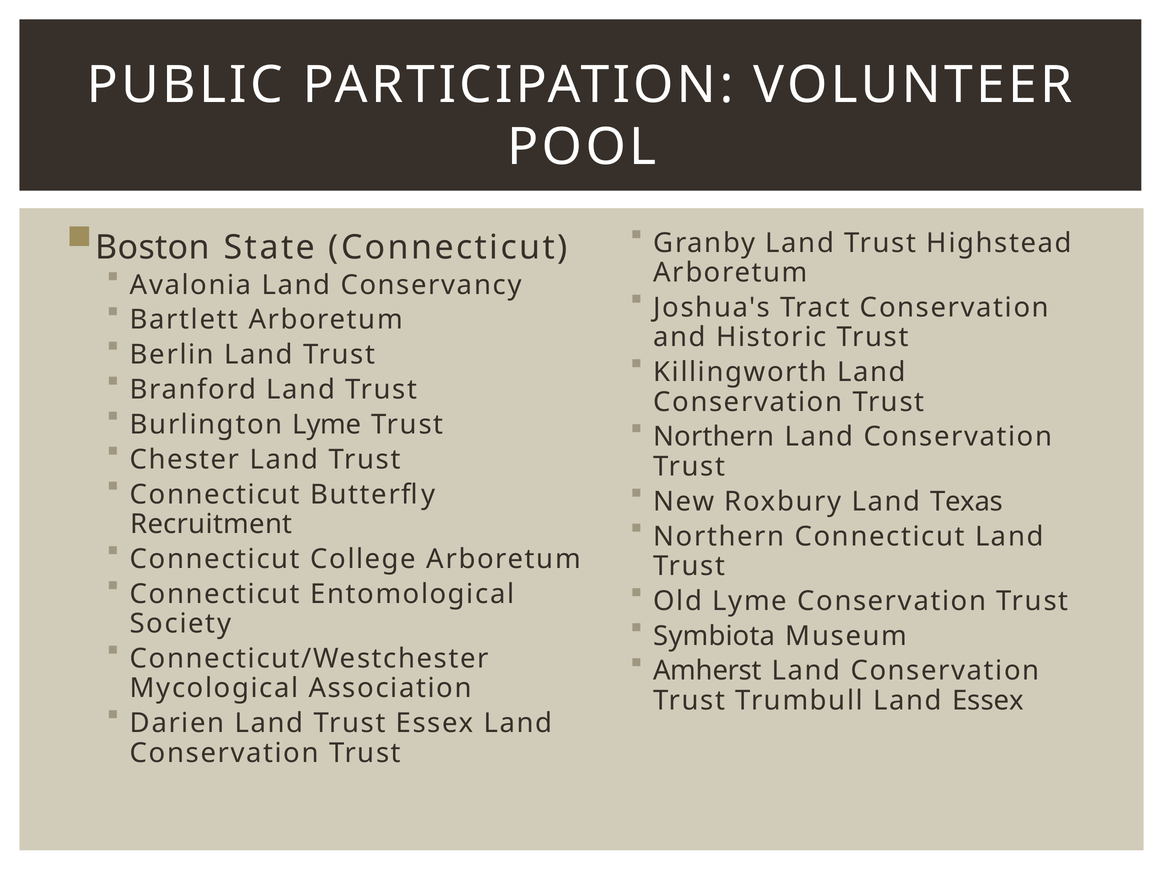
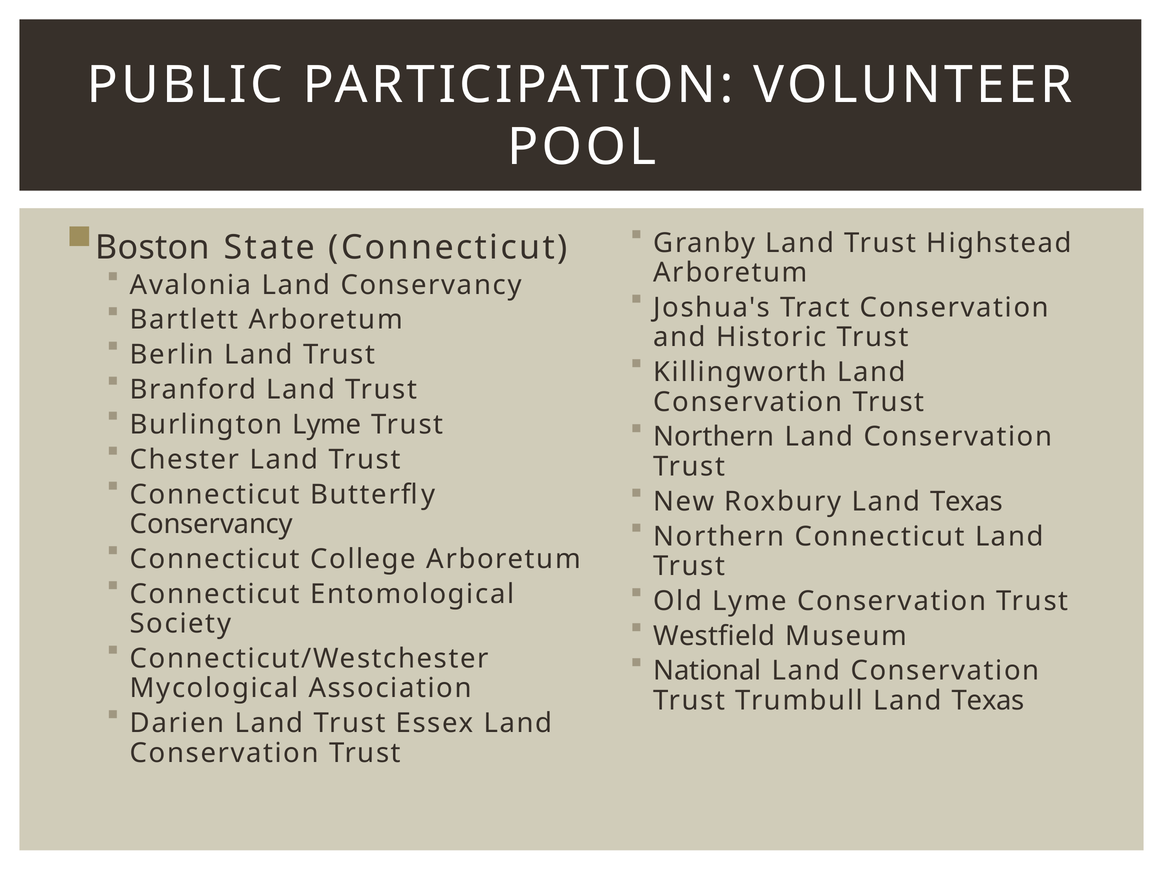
Recruitment at (211, 524): Recruitment -> Conservancy
Symbiota: Symbiota -> Westfield
Amherst: Amherst -> National
Trumbull Land Essex: Essex -> Texas
